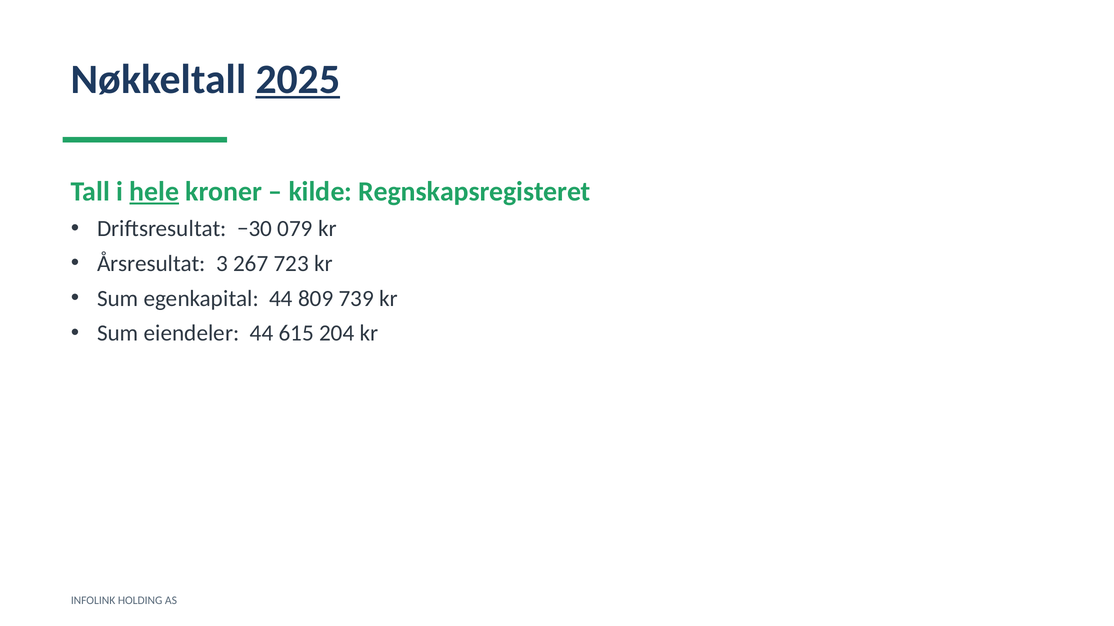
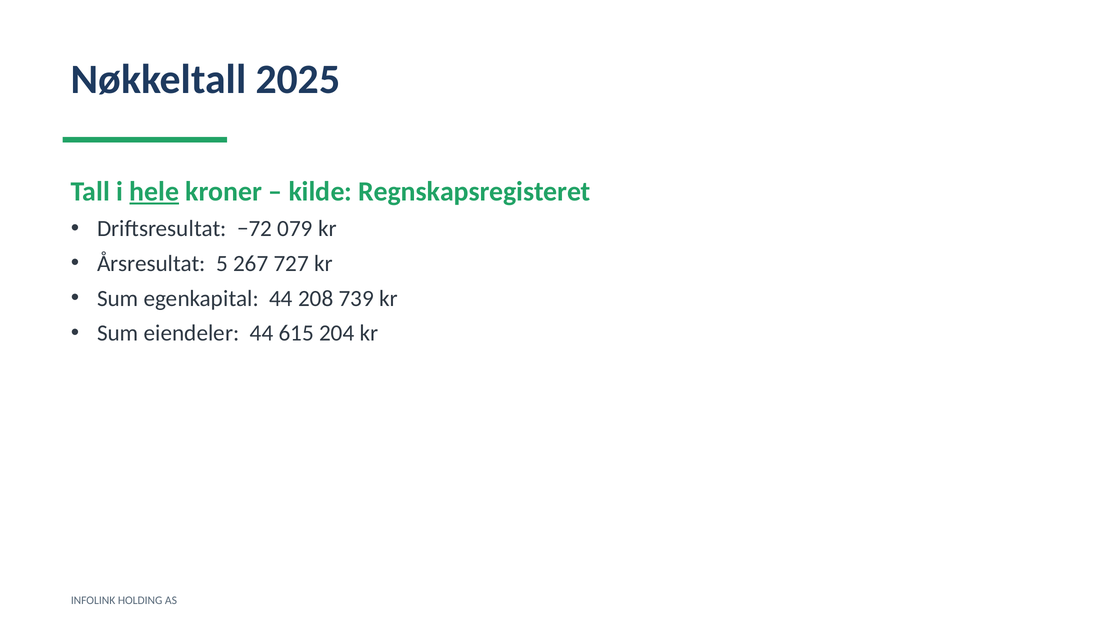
2025 underline: present -> none
−30: −30 -> −72
3: 3 -> 5
723: 723 -> 727
809: 809 -> 208
